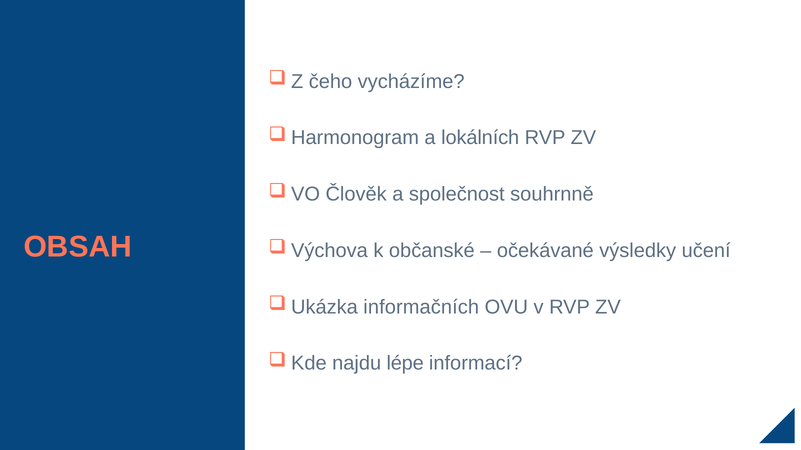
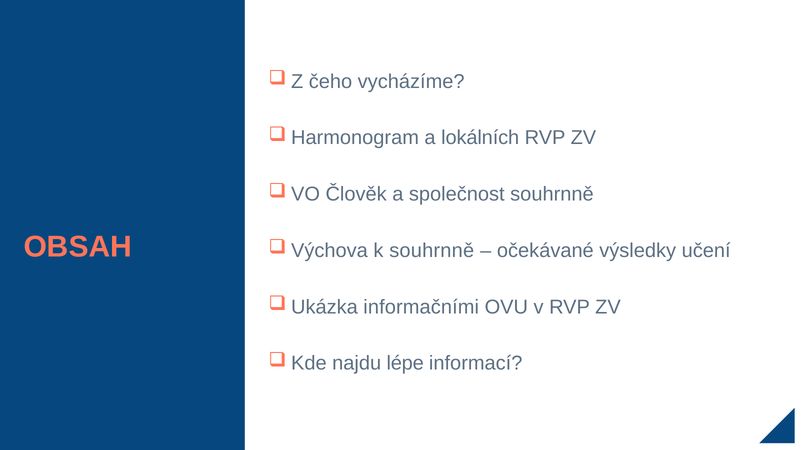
k občanské: občanské -> souhrnně
informačních: informačních -> informačními
